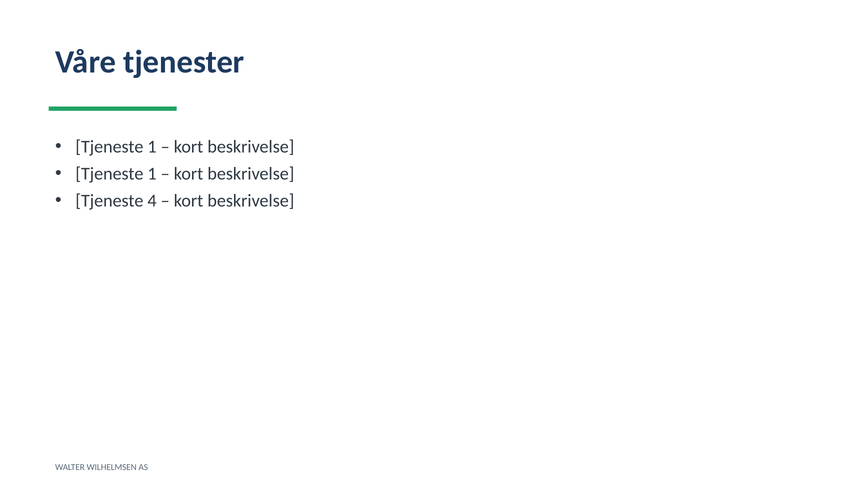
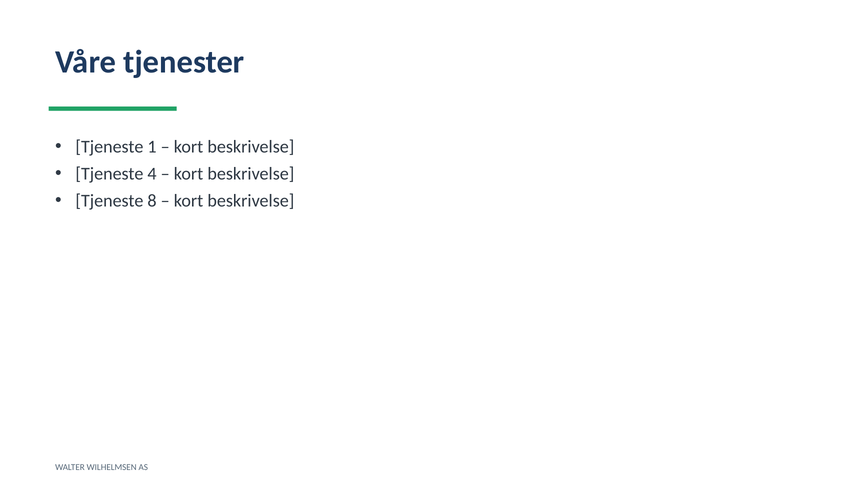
1 at (152, 174): 1 -> 4
4: 4 -> 8
